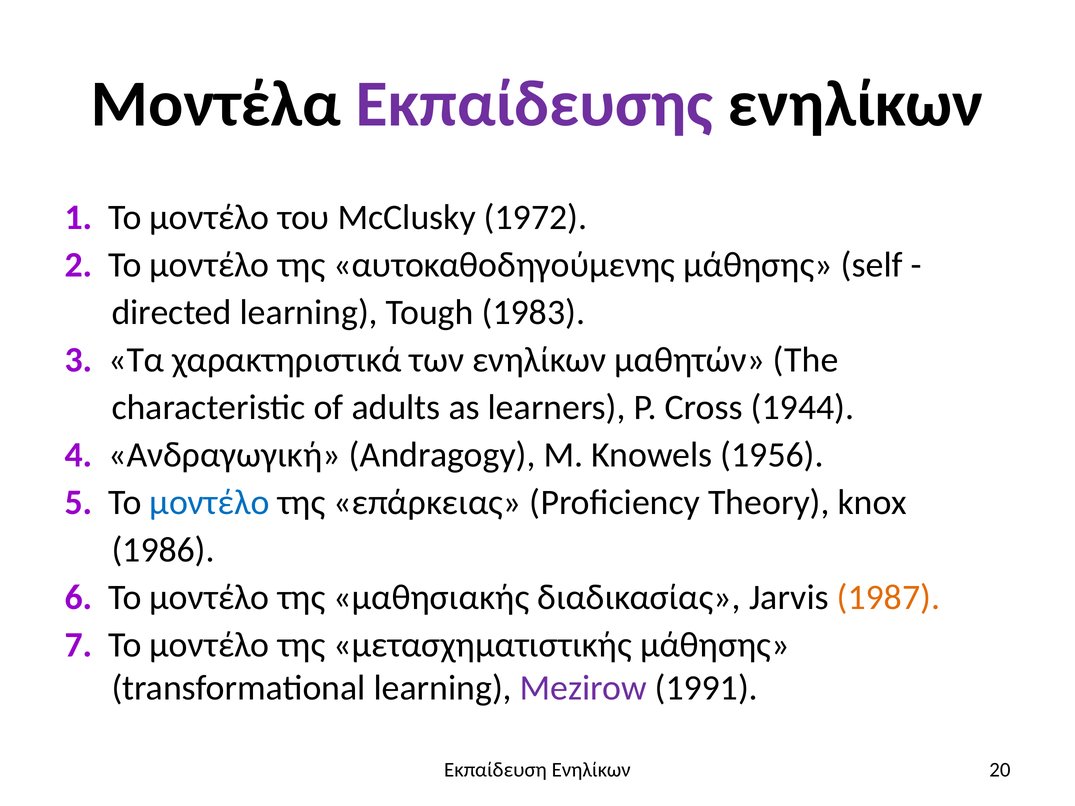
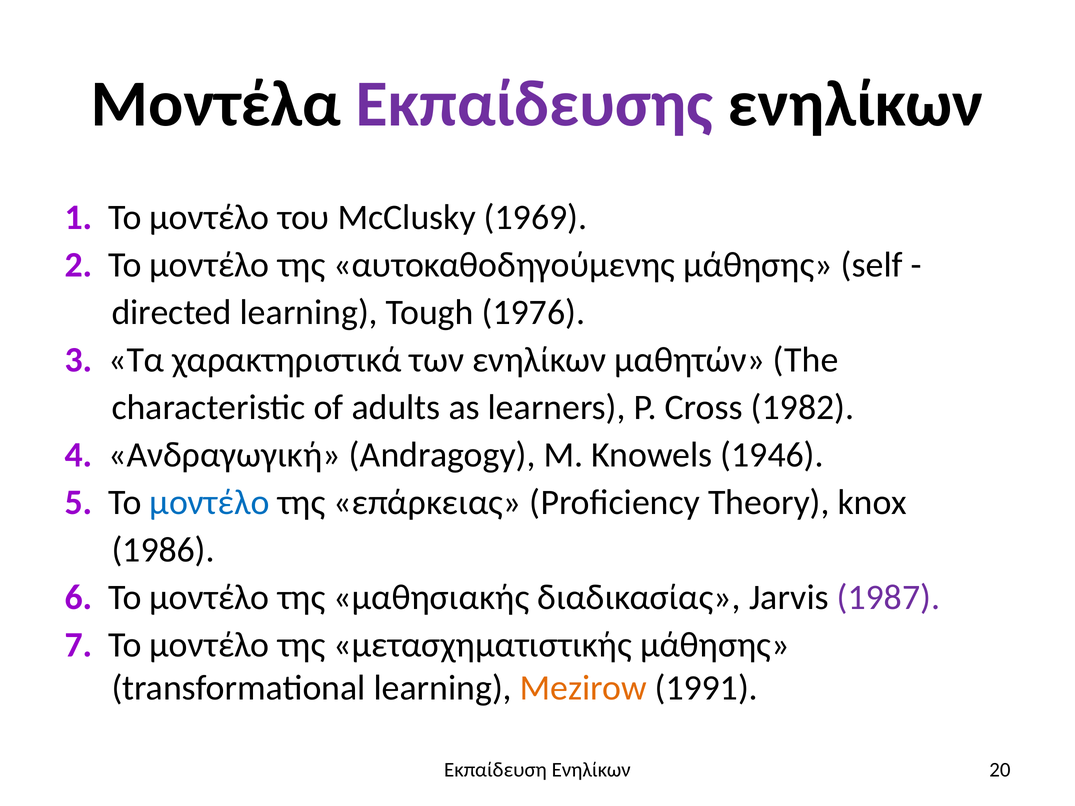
1972: 1972 -> 1969
1983: 1983 -> 1976
1944: 1944 -> 1982
1956: 1956 -> 1946
1987 colour: orange -> purple
Mezirow colour: purple -> orange
